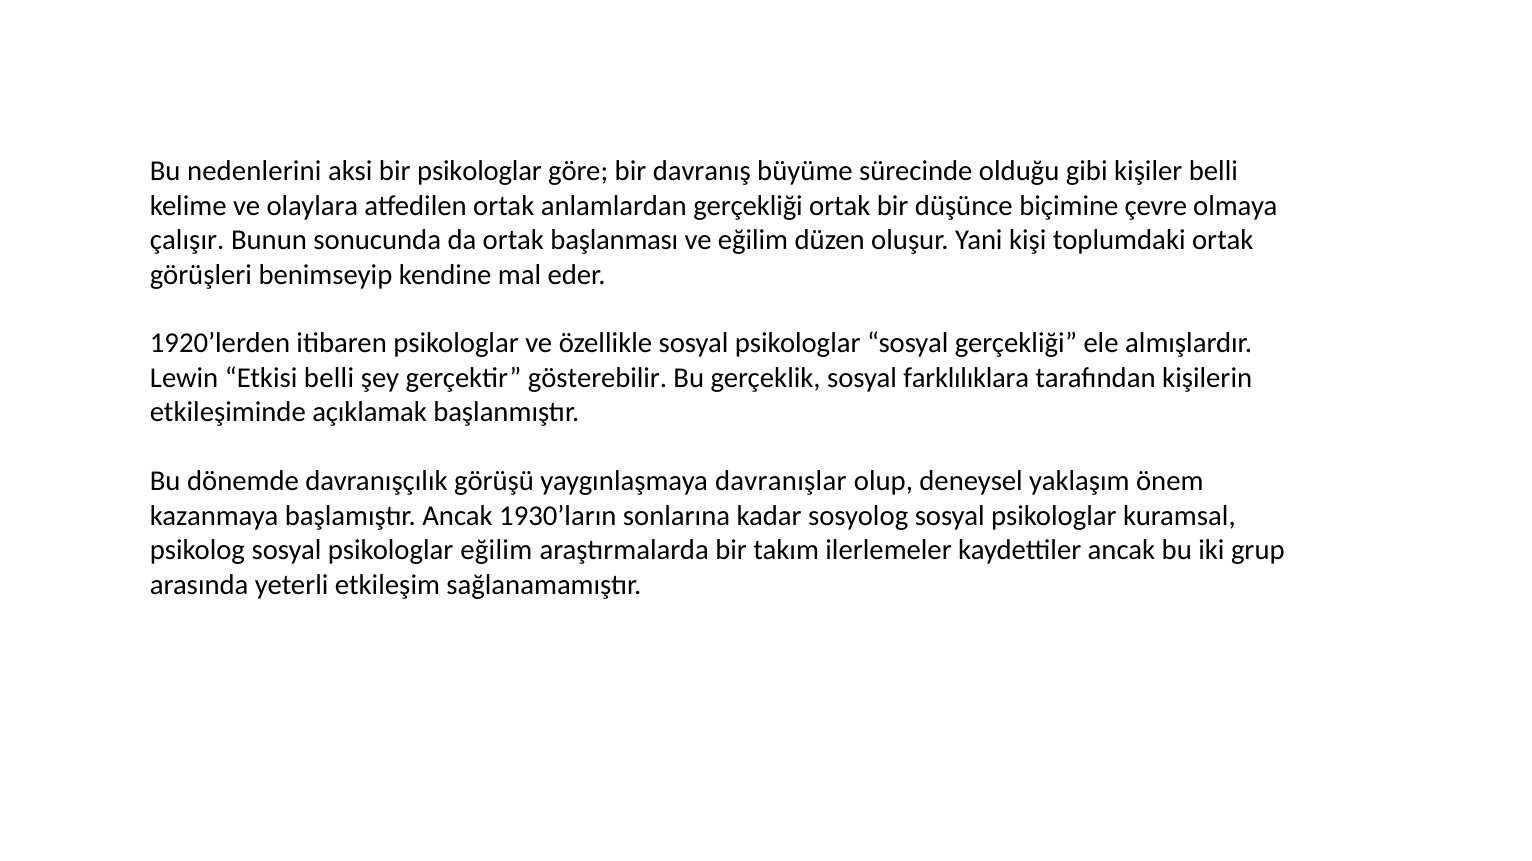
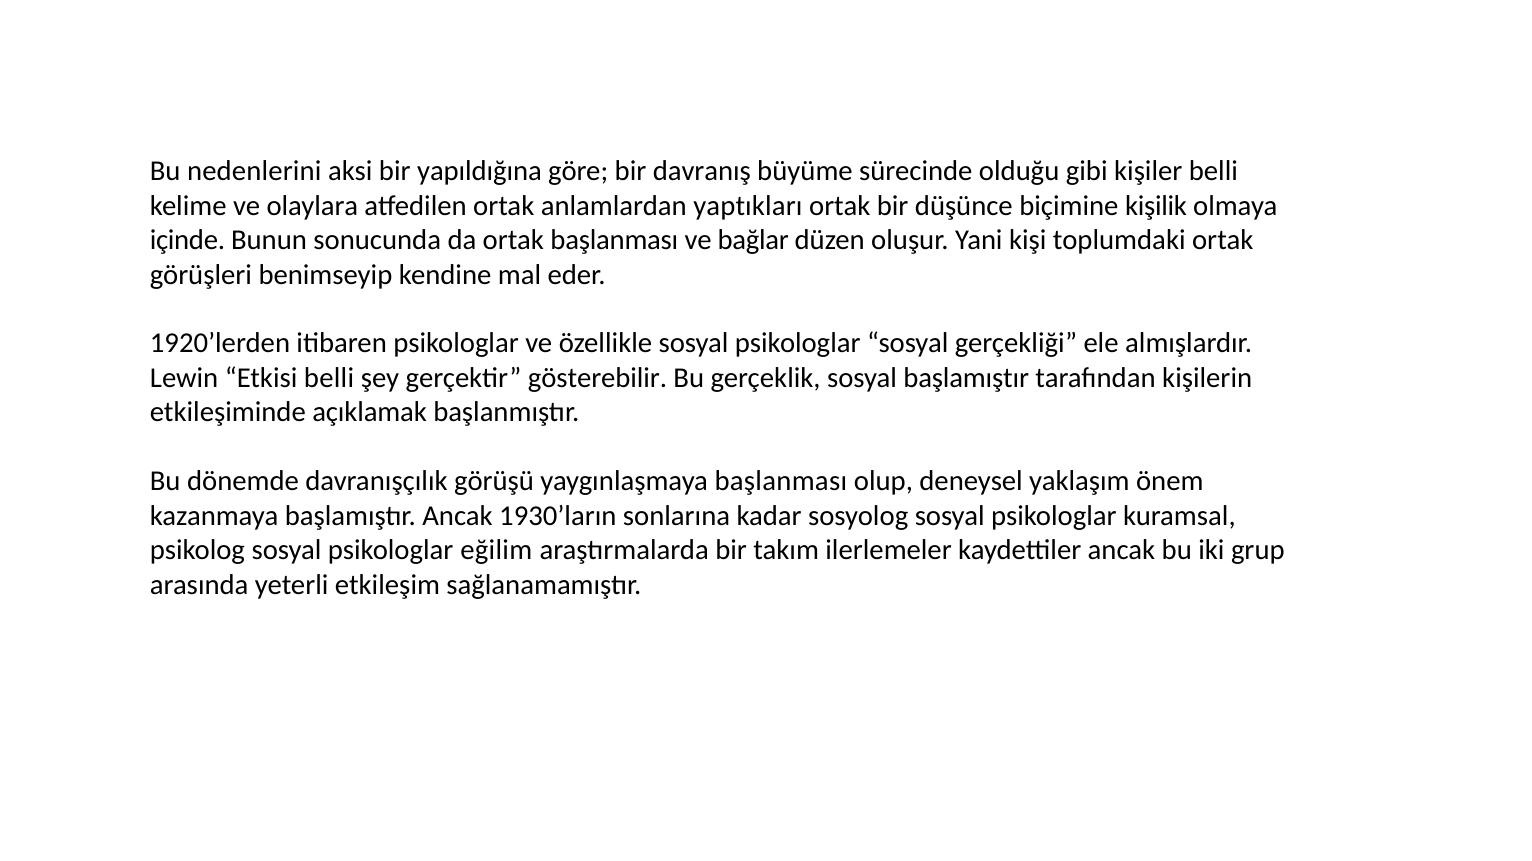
bir psikologlar: psikologlar -> yapıldığına
anlamlardan gerçekliği: gerçekliği -> yaptıkları
çevre: çevre -> kişilik
çalışır: çalışır -> içinde
ve eğilim: eğilim -> bağlar
sosyal farklılıklara: farklılıklara -> başlamıştır
yaygınlaşmaya davranışlar: davranışlar -> başlanması
